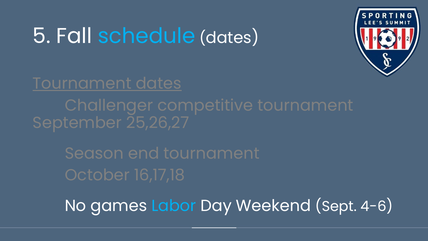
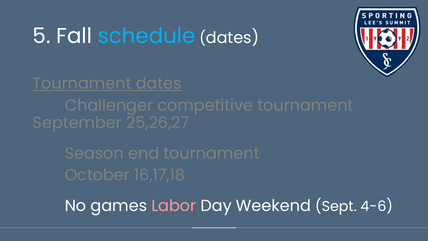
Labor colour: light blue -> pink
